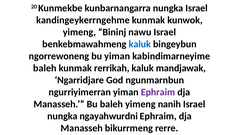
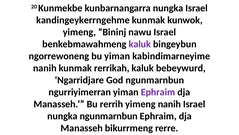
kaluk at (140, 44) colour: blue -> purple
baleh at (45, 68): baleh -> nanih
mandjawak: mandjawak -> bebeywurd
Bu baleh: baleh -> rerrih
nungka ngayahwurdni: ngayahwurdni -> ngunmarnbun
